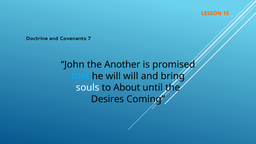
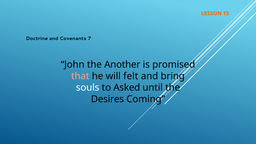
that colour: light blue -> pink
will will: will -> felt
About: About -> Asked
